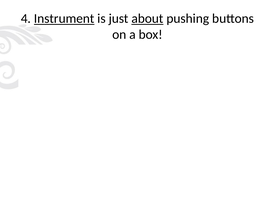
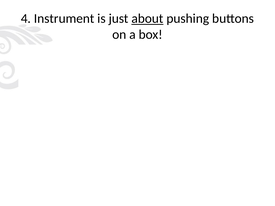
Instrument at (64, 19) underline: present -> none
